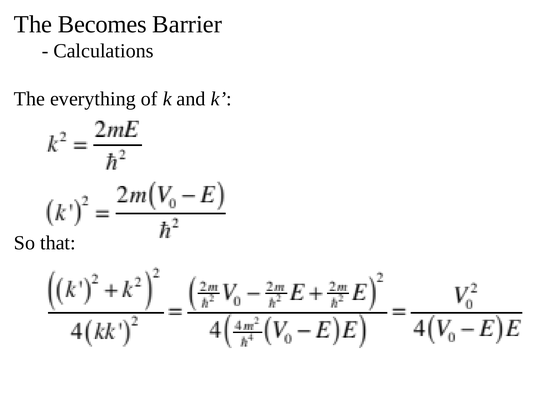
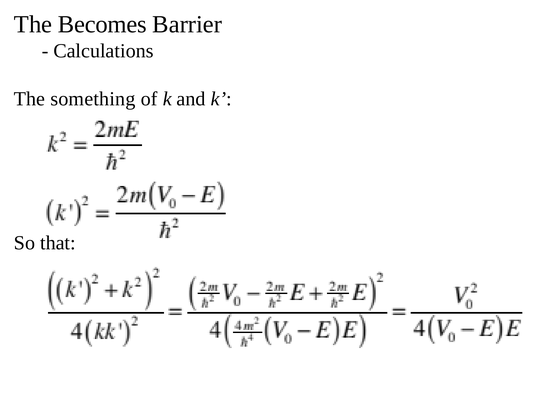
everything: everything -> something
